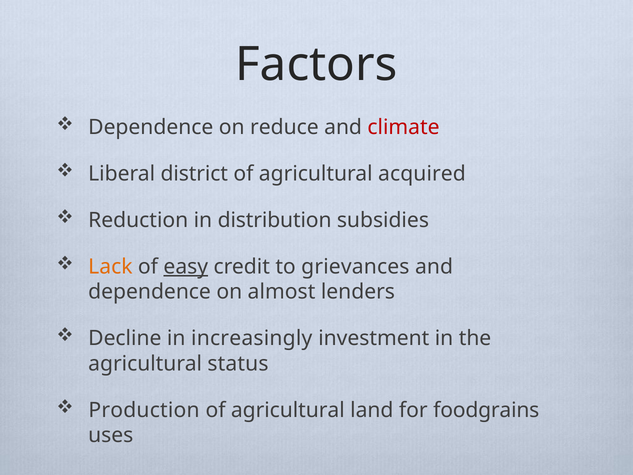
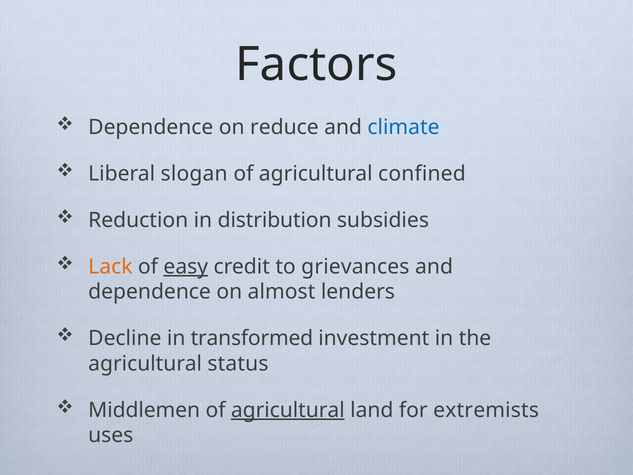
climate colour: red -> blue
district: district -> slogan
acquired: acquired -> confined
increasingly: increasingly -> transformed
Production: Production -> Middlemen
agricultural at (288, 410) underline: none -> present
foodgrains: foodgrains -> extremists
